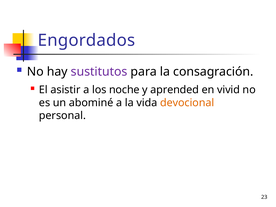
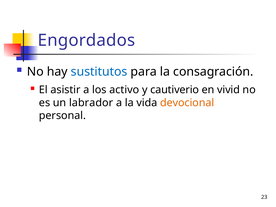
sustitutos colour: purple -> blue
noche: noche -> activo
aprended: aprended -> cautiverio
abominé: abominé -> labrador
